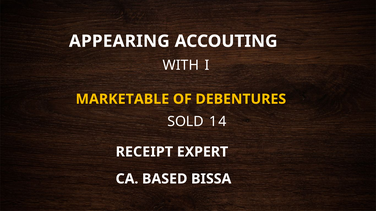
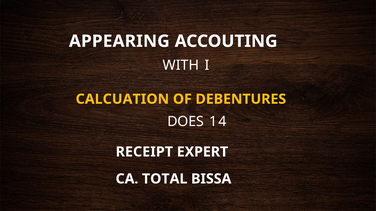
MARKETABLE: MARKETABLE -> CALCUATION
SOLD: SOLD -> DOES
BASED: BASED -> TOTAL
